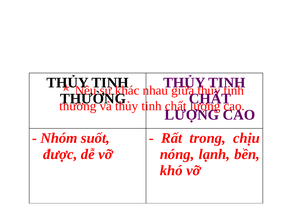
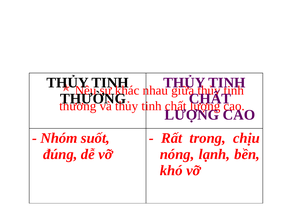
được: được -> đúng
